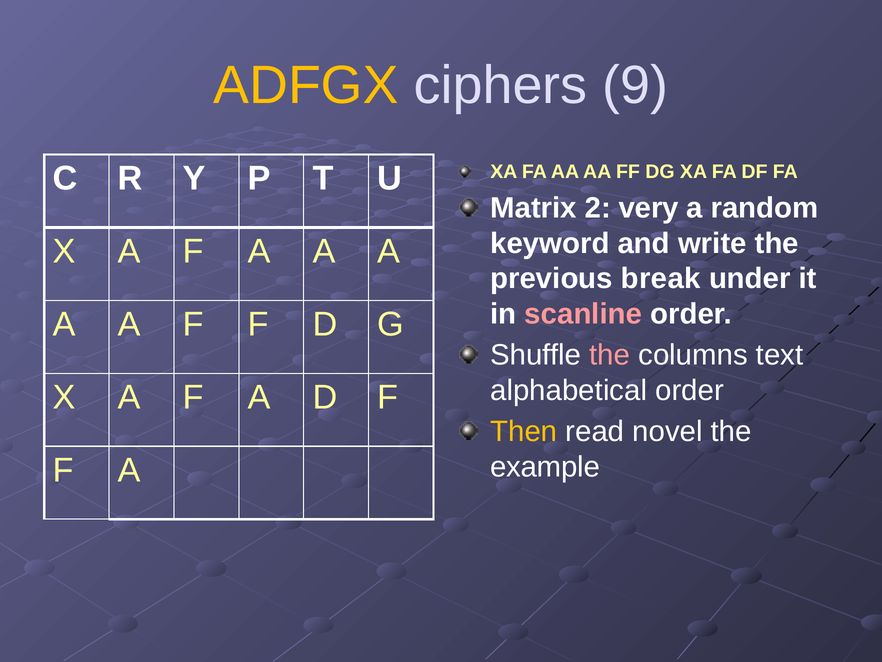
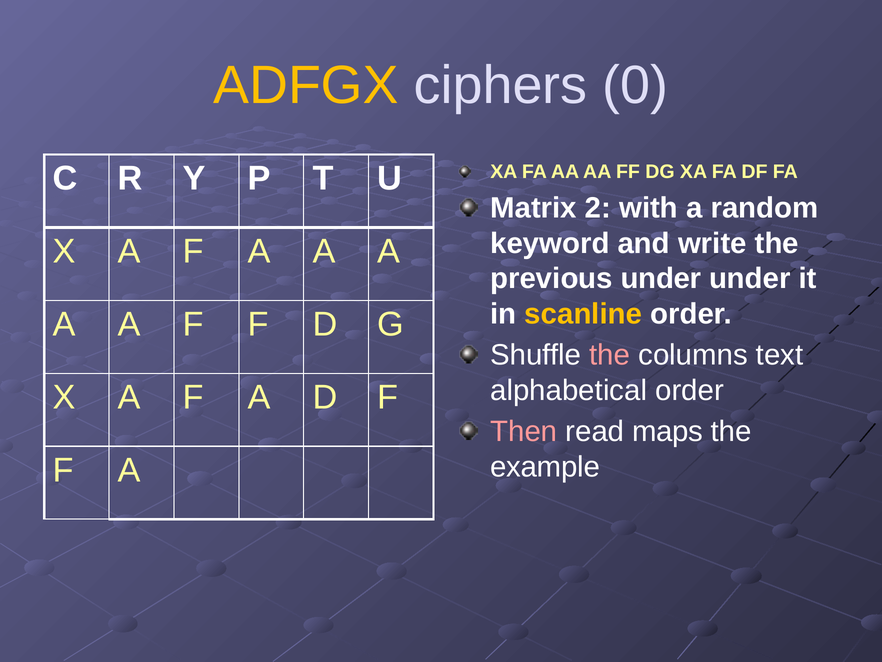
9: 9 -> 0
very: very -> with
previous break: break -> under
scanline colour: pink -> yellow
Then colour: yellow -> pink
novel: novel -> maps
